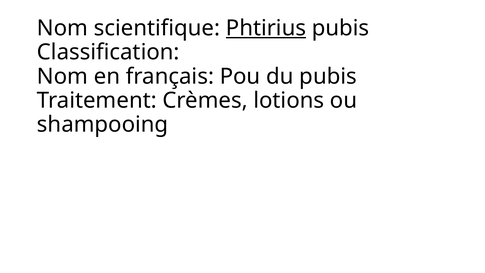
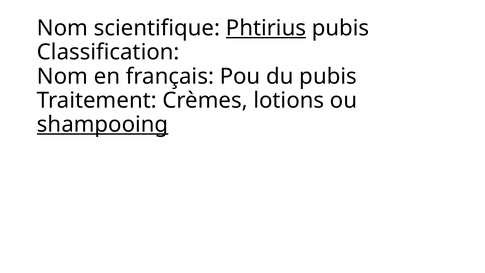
shampooing underline: none -> present
